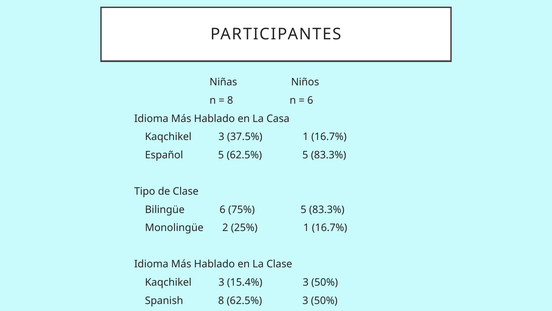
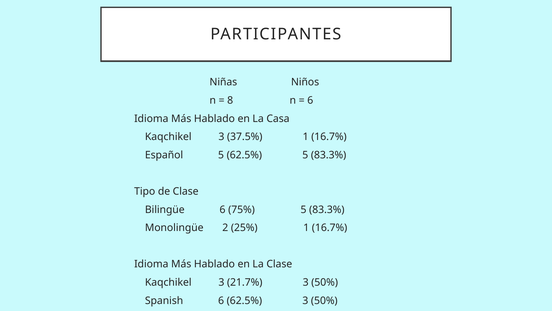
15.4%: 15.4% -> 21.7%
Spanish 8: 8 -> 6
